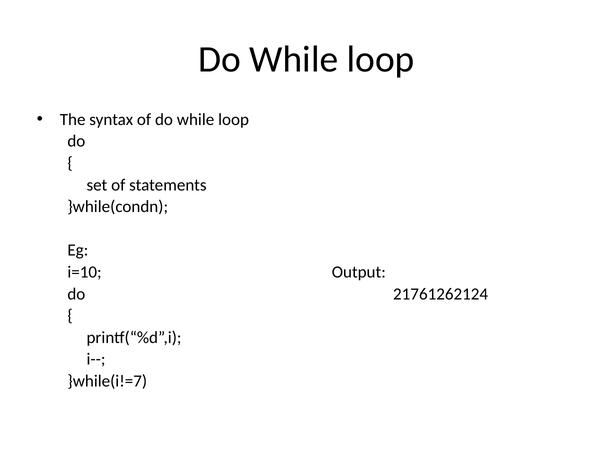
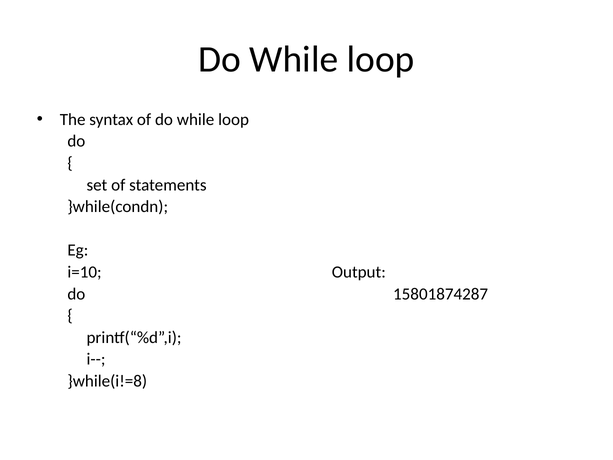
21761262124: 21761262124 -> 15801874287
}while(i!=7: }while(i!=7 -> }while(i!=8
